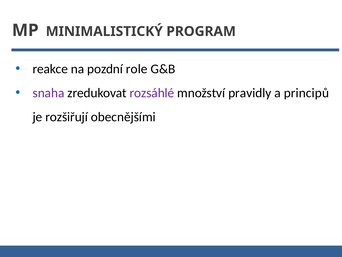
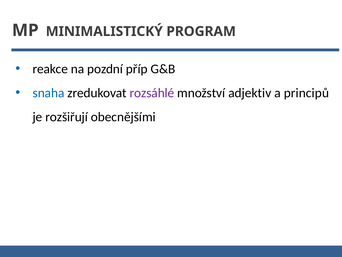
role: role -> příp
snaha colour: purple -> blue
pravidly: pravidly -> adjektiv
